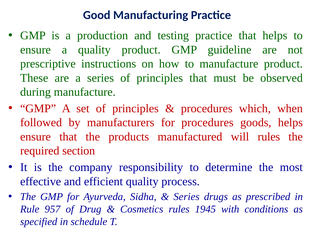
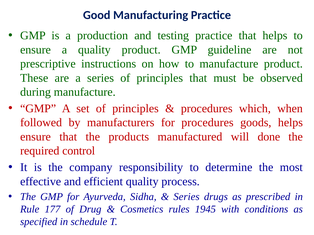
will rules: rules -> done
section: section -> control
957: 957 -> 177
